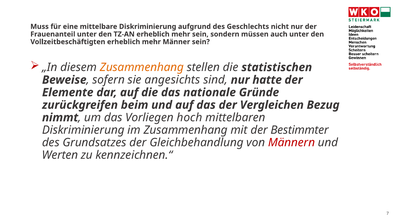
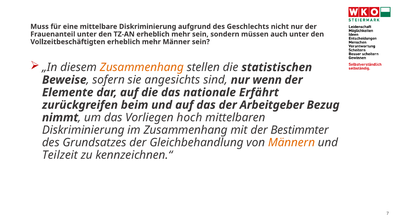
hatte: hatte -> wenn
Gründe: Gründe -> Erfährt
Vergleichen: Vergleichen -> Arbeitgeber
Männern colour: red -> orange
Werten: Werten -> Teilzeit
